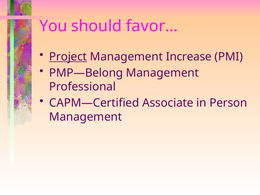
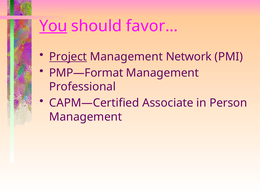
You underline: none -> present
Increase: Increase -> Network
PMP—Belong: PMP—Belong -> PMP—Format
